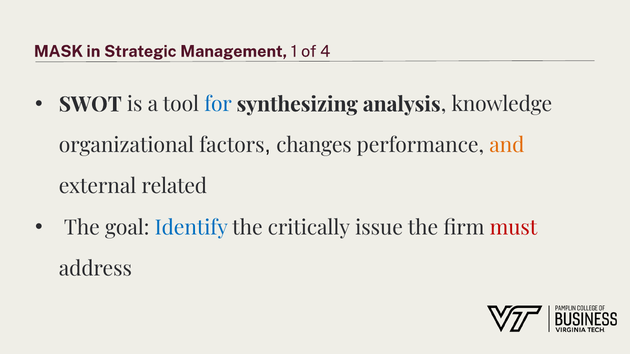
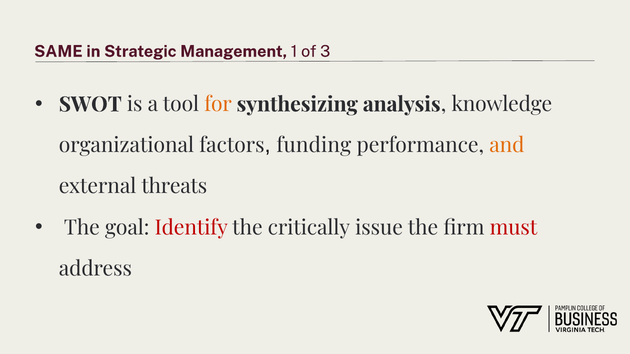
MASK: MASK -> SAME
4: 4 -> 3
for colour: blue -> orange
changes: changes -> funding
related: related -> threats
Identify colour: blue -> red
